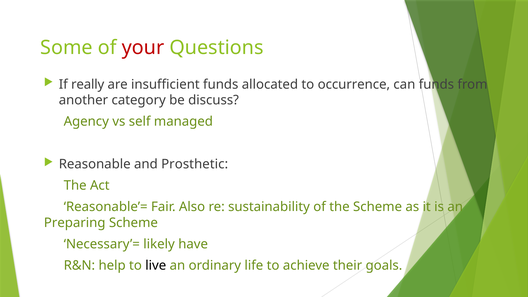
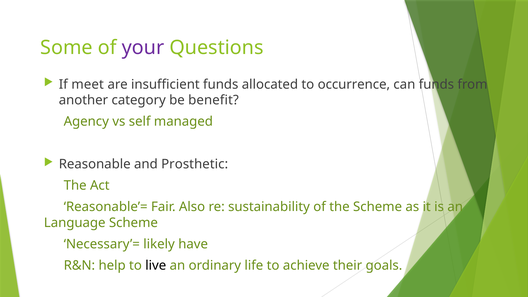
your colour: red -> purple
really: really -> meet
discuss: discuss -> benefit
Preparing: Preparing -> Language
